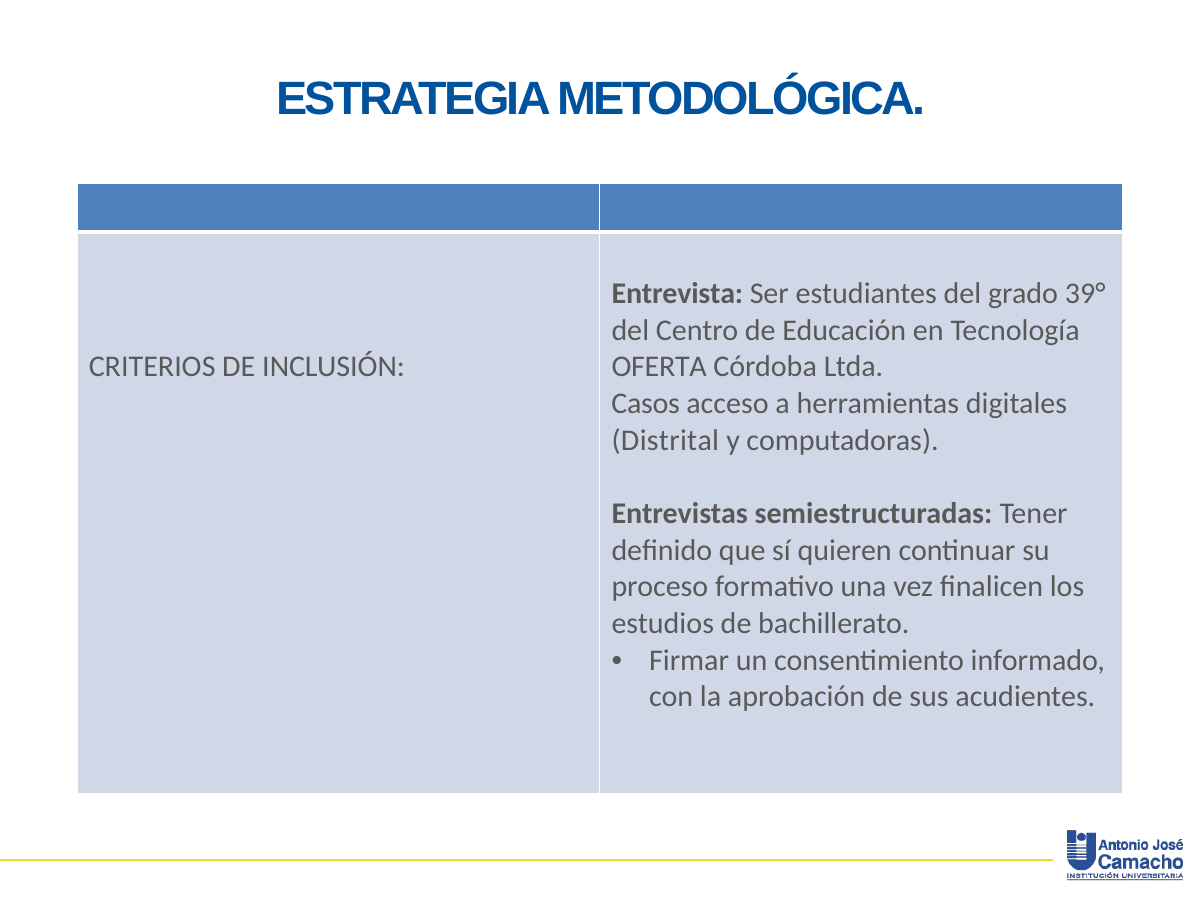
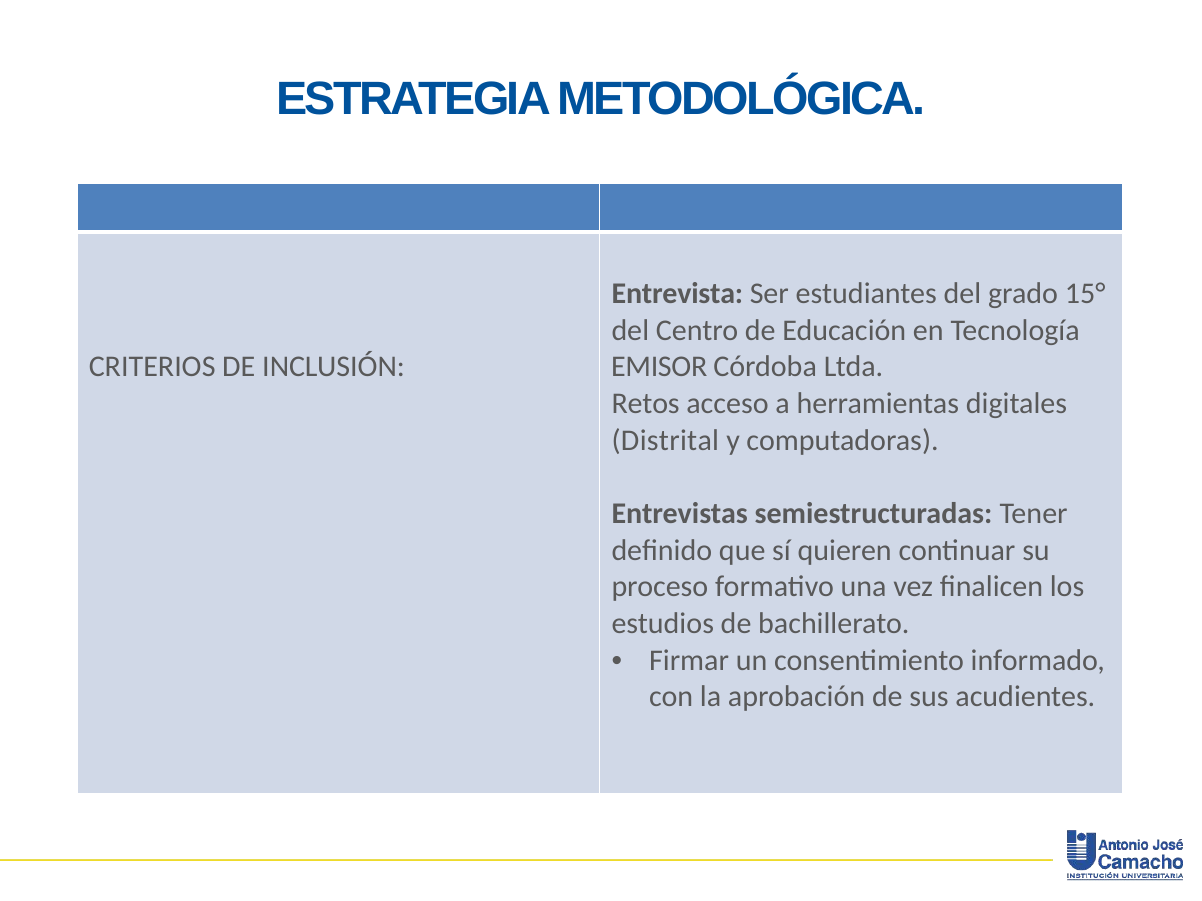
39°: 39° -> 15°
OFERTA: OFERTA -> EMISOR
Casos: Casos -> Retos
